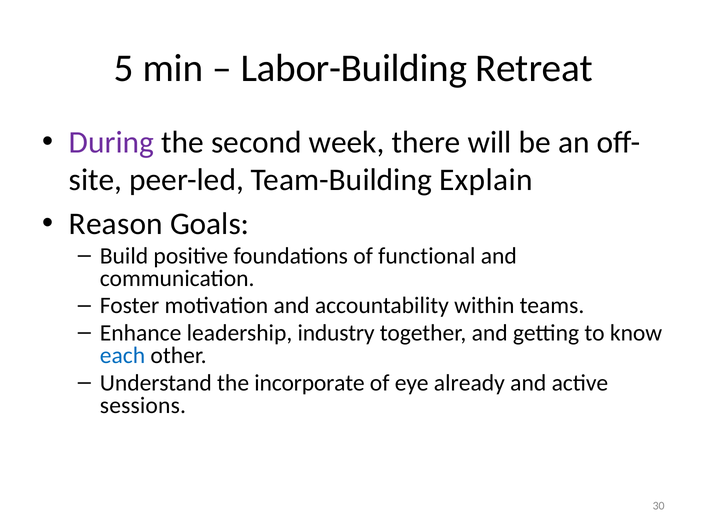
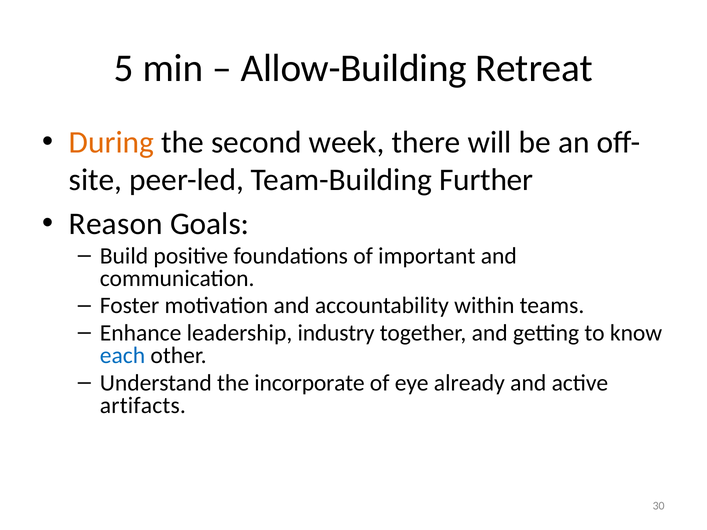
Labor-Building: Labor-Building -> Allow-Building
During colour: purple -> orange
Explain: Explain -> Further
functional: functional -> important
sessions: sessions -> artifacts
